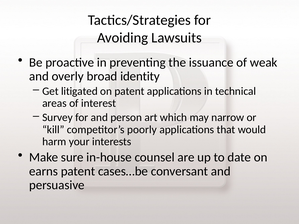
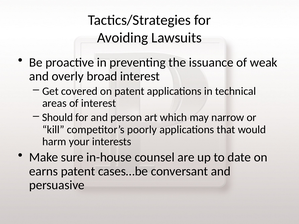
broad identity: identity -> interest
litigated: litigated -> covered
Survey: Survey -> Should
